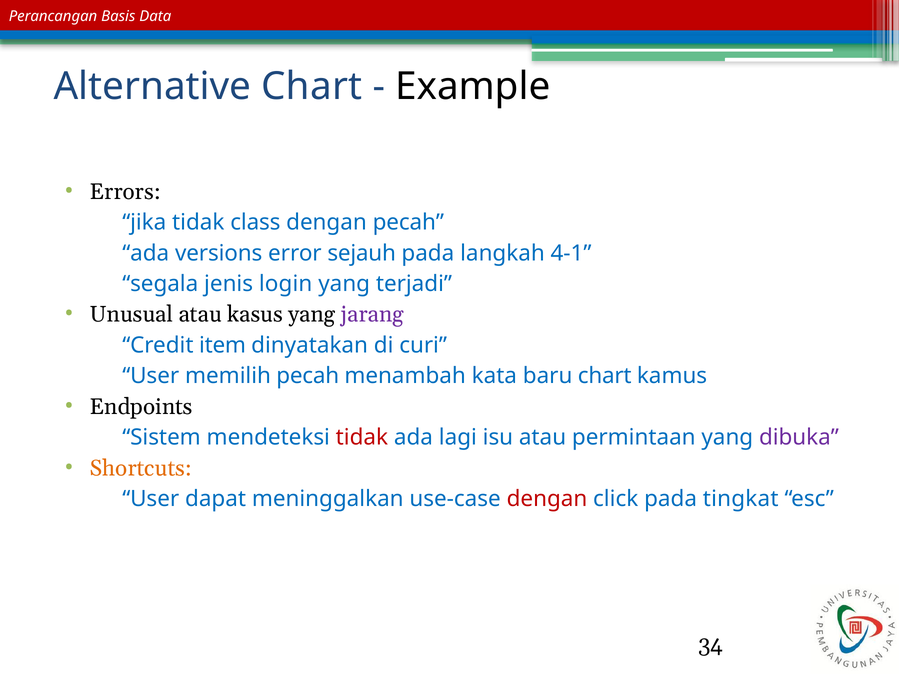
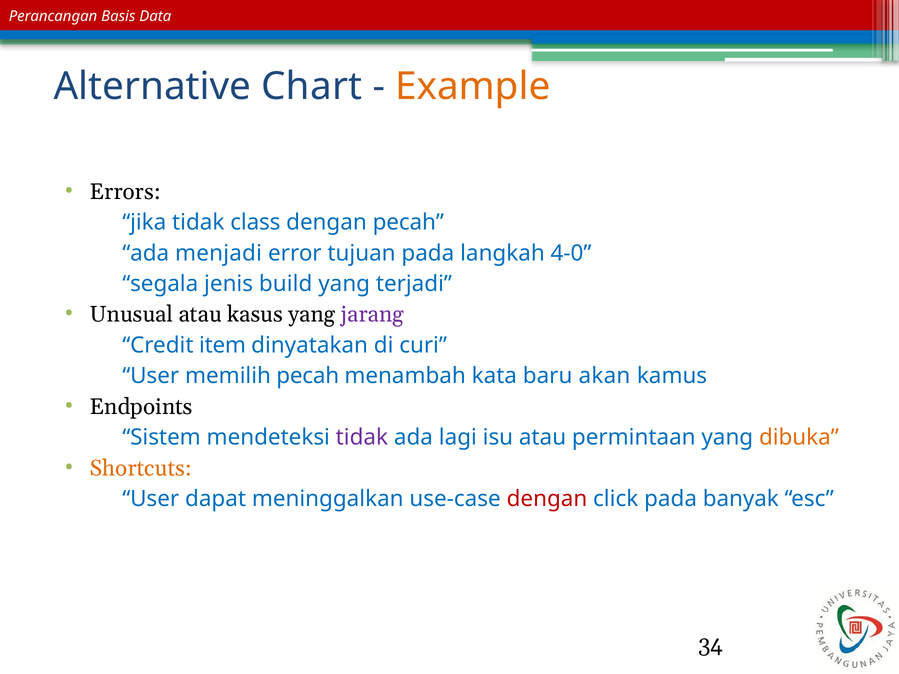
Example colour: black -> orange
versions: versions -> menjadi
sejauh: sejauh -> tujuan
4-1: 4-1 -> 4-0
login: login -> build
baru chart: chart -> akan
tidak at (362, 438) colour: red -> purple
dibuka colour: purple -> orange
tingkat: tingkat -> banyak
